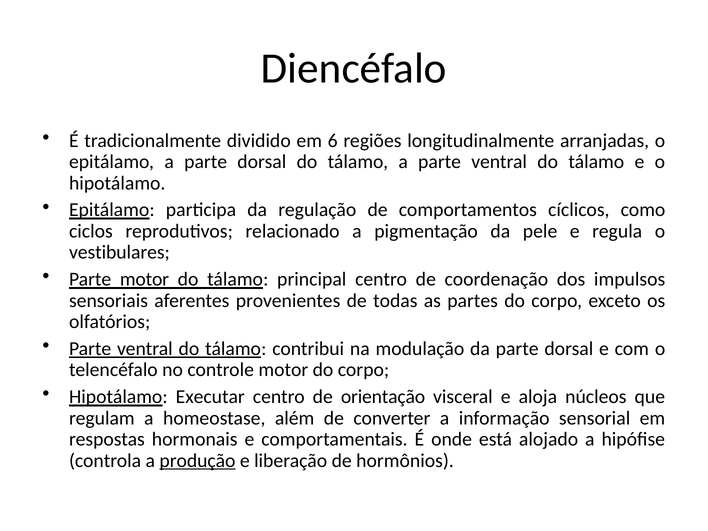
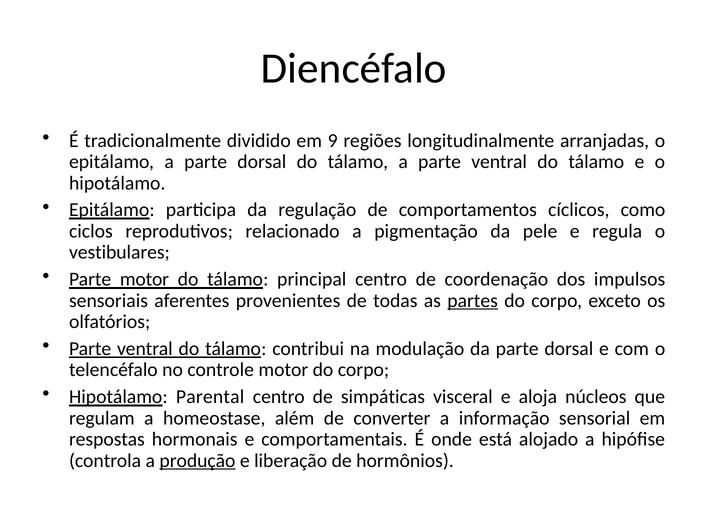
6: 6 -> 9
partes underline: none -> present
Executar: Executar -> Parental
orientação: orientação -> simpáticas
